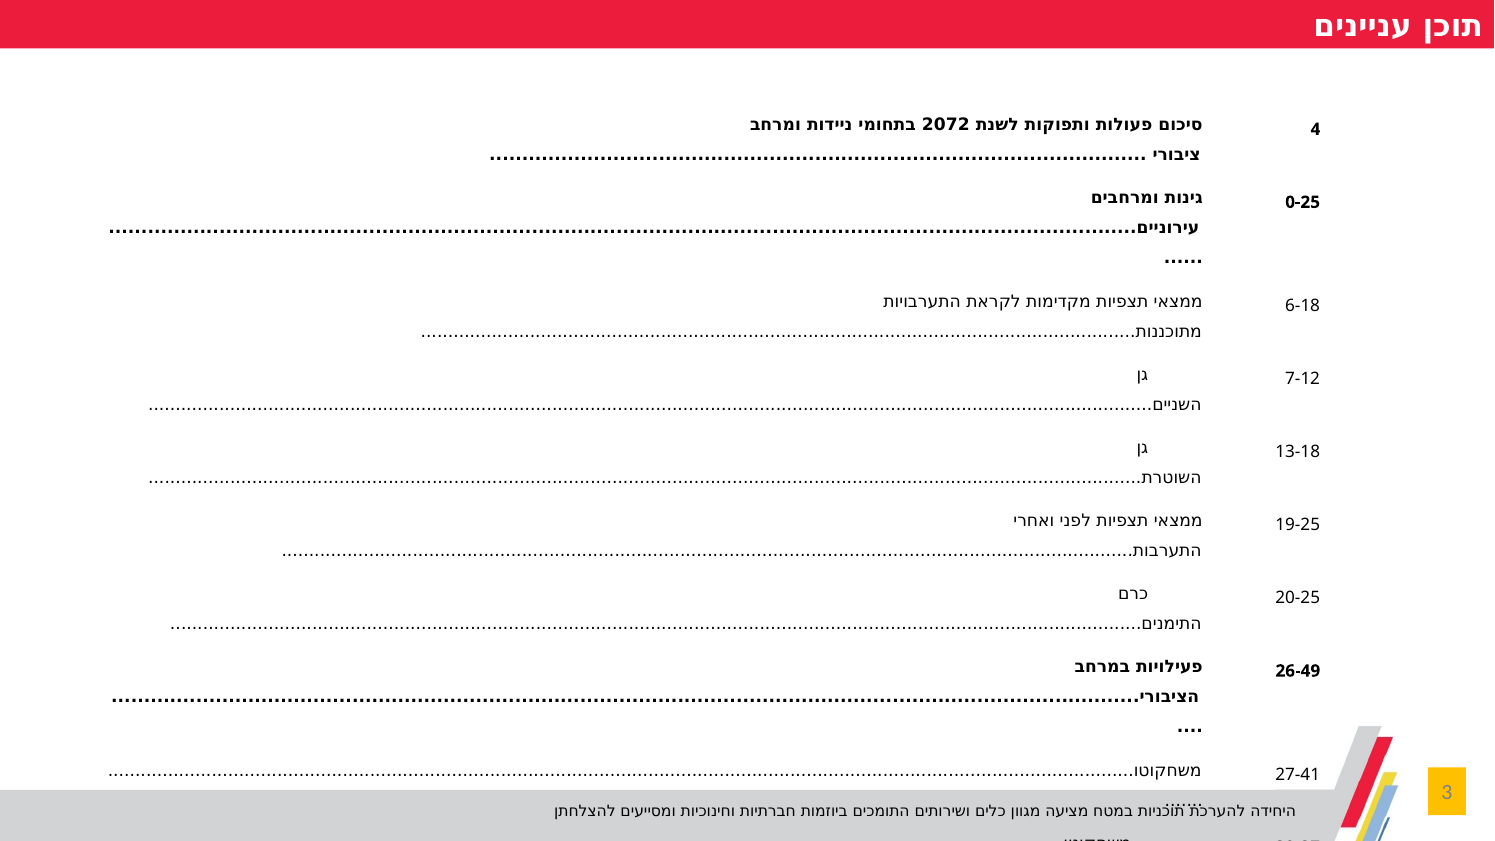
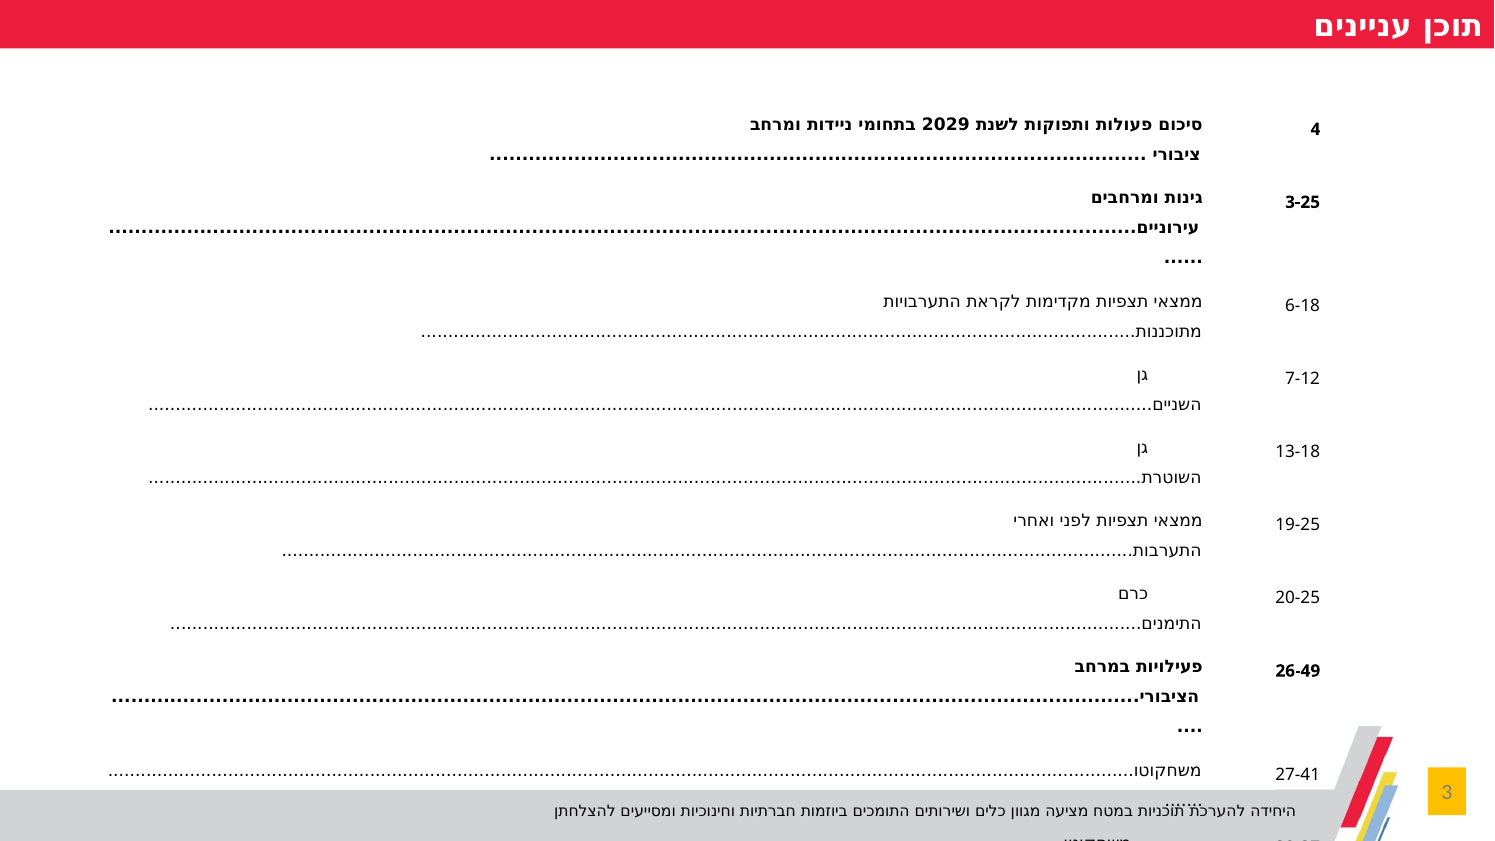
2072: 2072 -> 2029
0-25: 0-25 -> 3-25
